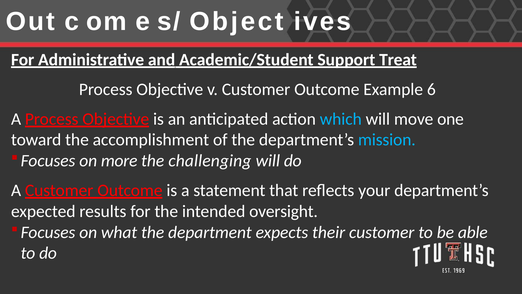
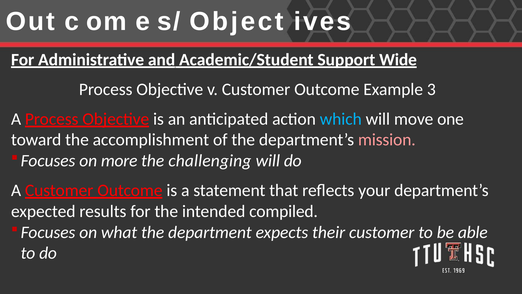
Treat: Treat -> Wide
6: 6 -> 3
mission colour: light blue -> pink
oversight: oversight -> compiled
